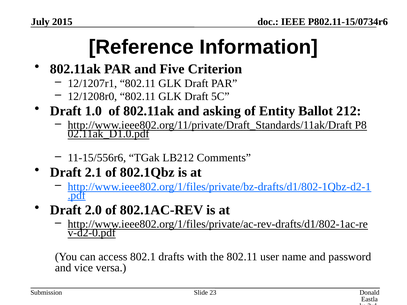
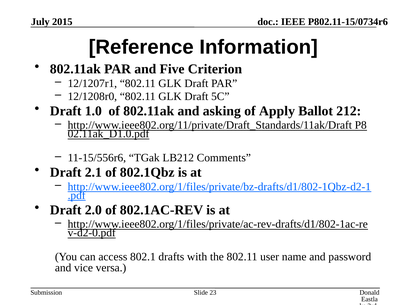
Entity: Entity -> Apply
